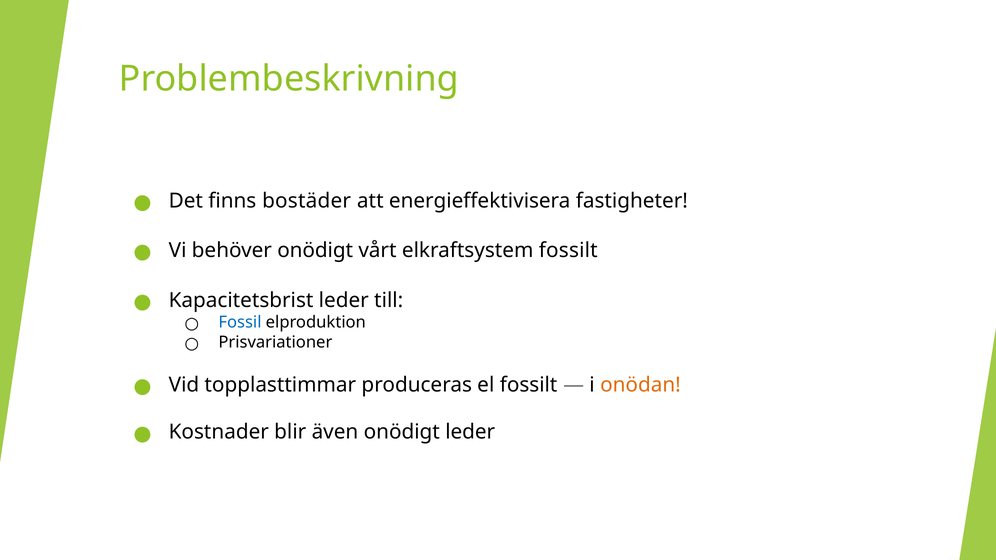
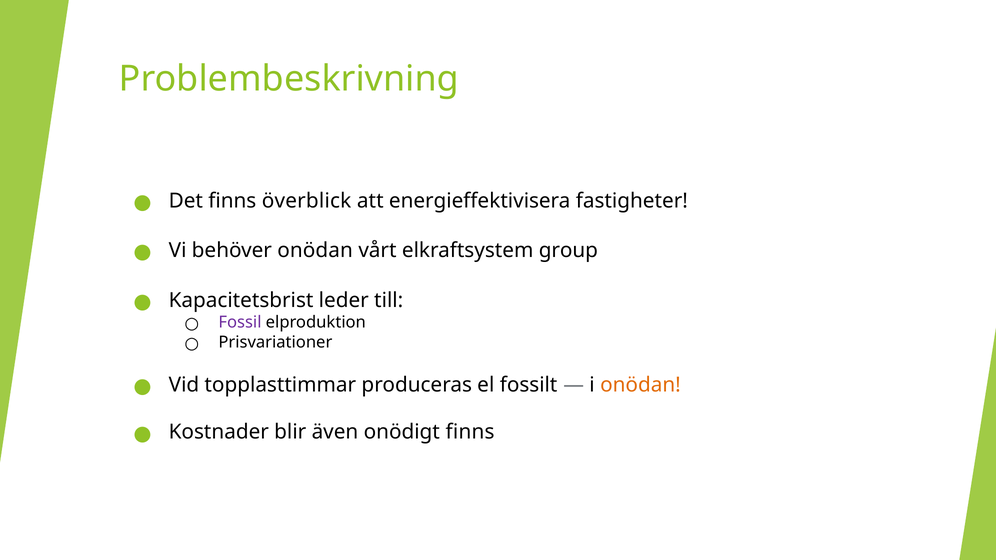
bostäder: bostäder -> överblick
behöver onödigt: onödigt -> onödan
elkraftsystem fossilt: fossilt -> group
Fossil colour: blue -> purple
onödigt leder: leder -> finns
